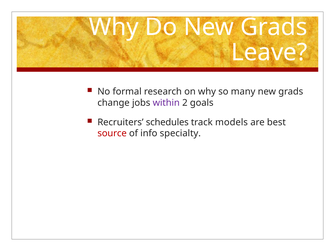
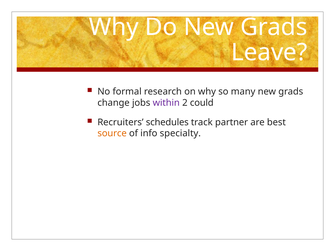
goals: goals -> could
models: models -> partner
source colour: red -> orange
